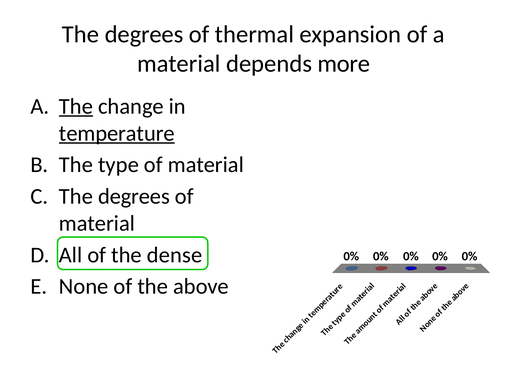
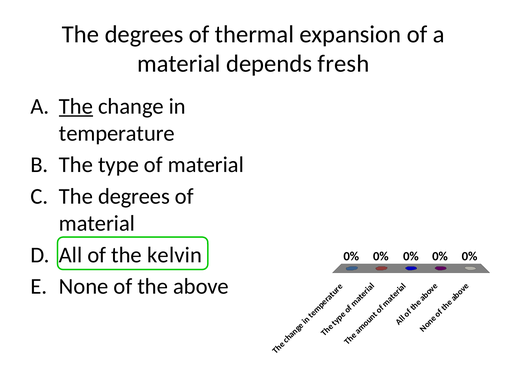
more: more -> fresh
temperature underline: present -> none
dense: dense -> kelvin
